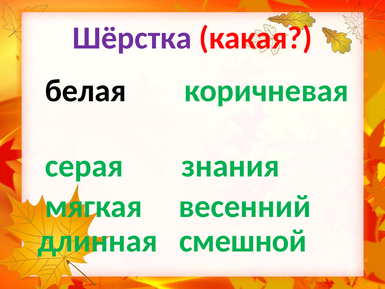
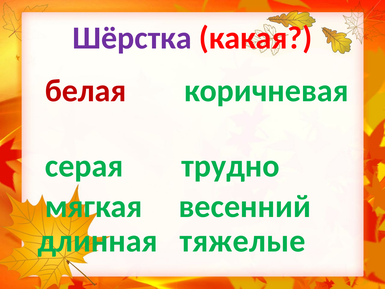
белая colour: black -> red
знания: знания -> трудно
смешной: смешной -> тяжелые
